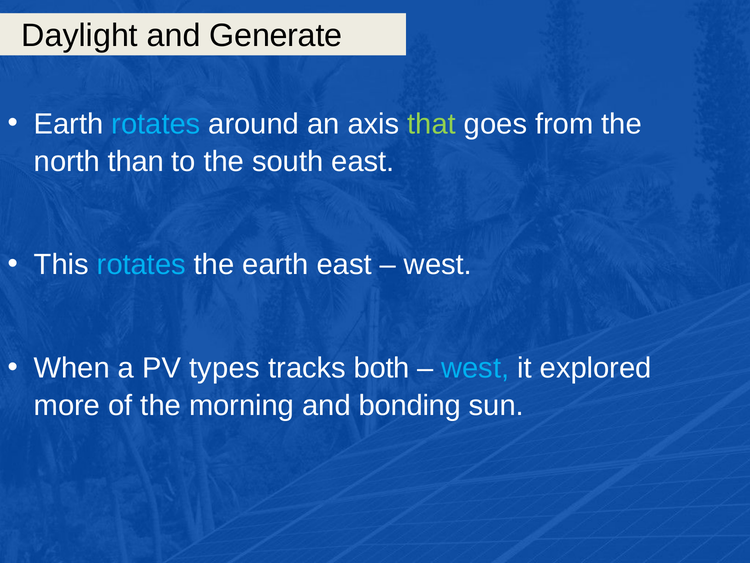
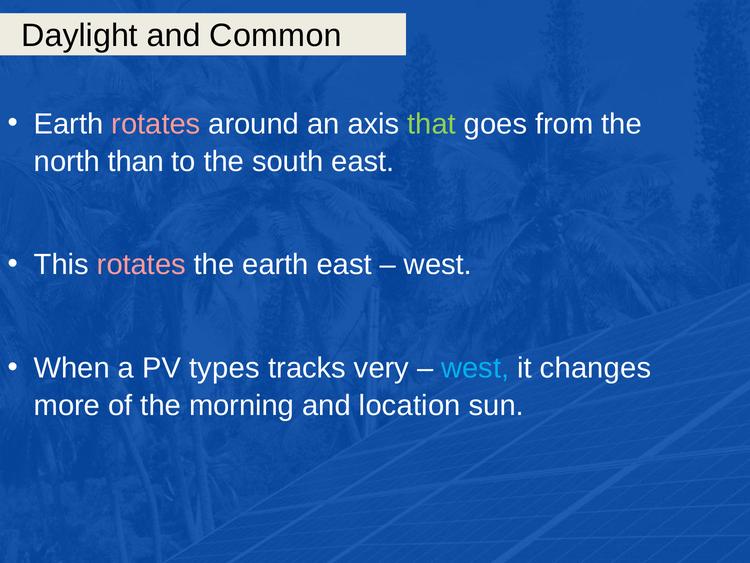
Generate: Generate -> Common
rotates at (156, 124) colour: light blue -> pink
rotates at (141, 265) colour: light blue -> pink
both: both -> very
explored: explored -> changes
bonding: bonding -> location
